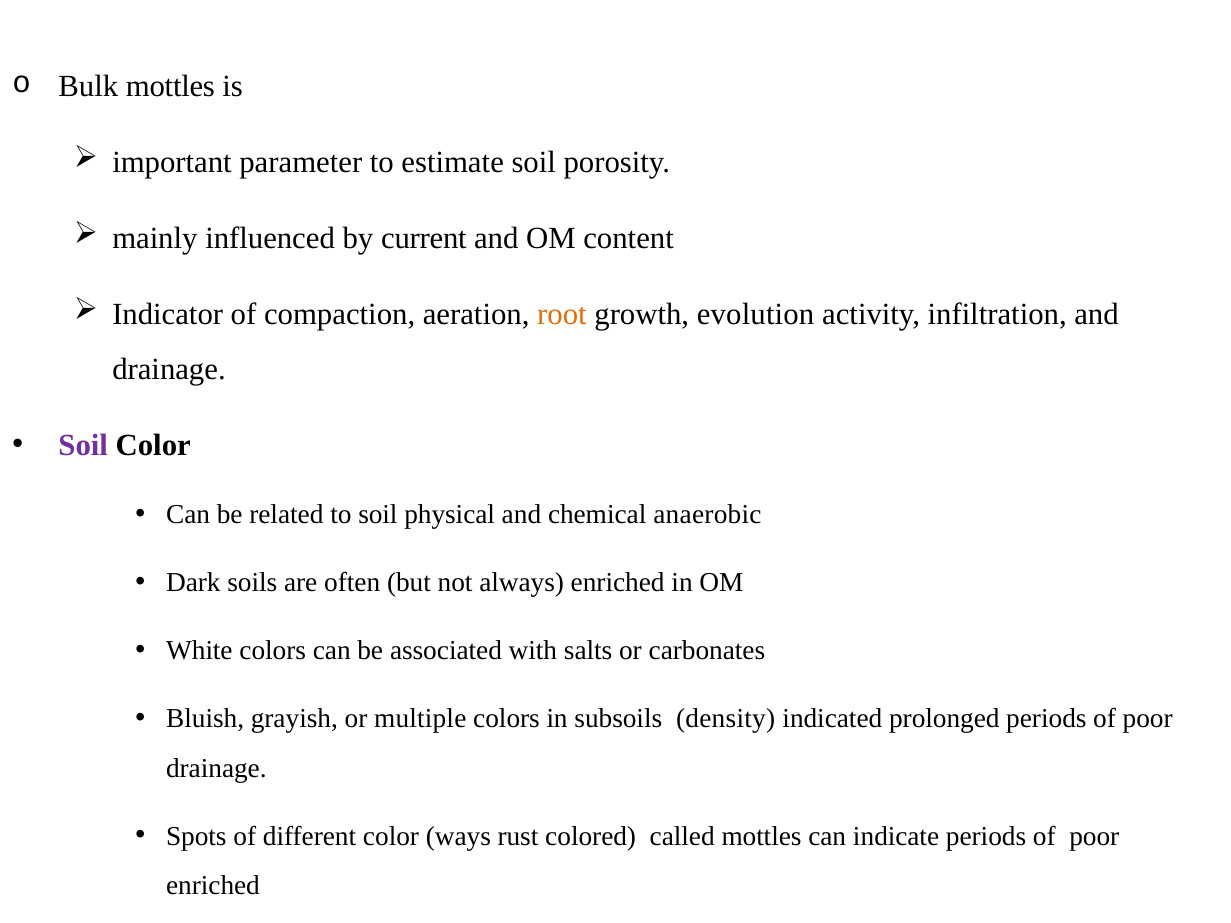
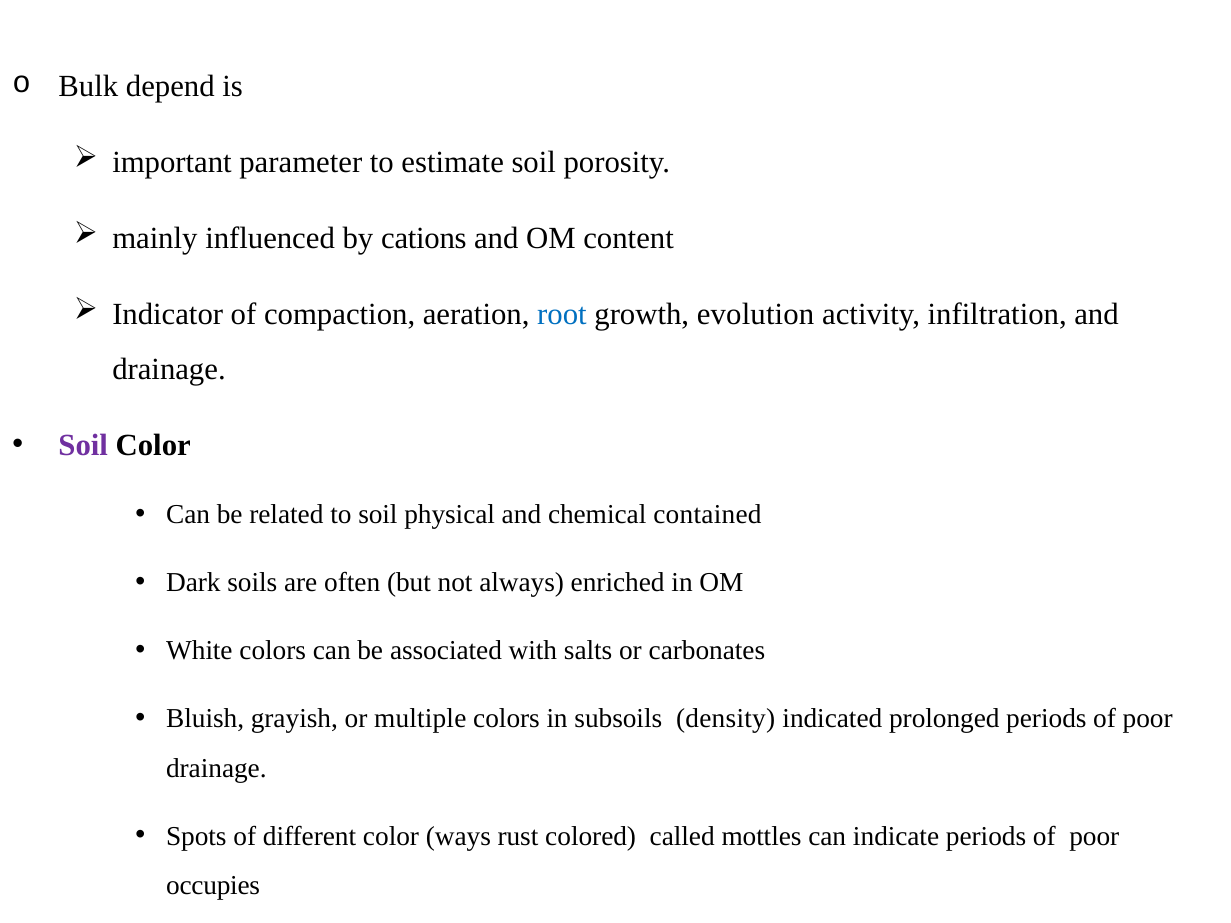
Bulk mottles: mottles -> depend
current: current -> cations
root colour: orange -> blue
anaerobic: anaerobic -> contained
enriched at (213, 885): enriched -> occupies
